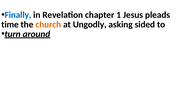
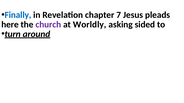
1: 1 -> 7
time: time -> here
church colour: orange -> purple
Ungodly: Ungodly -> Worldly
